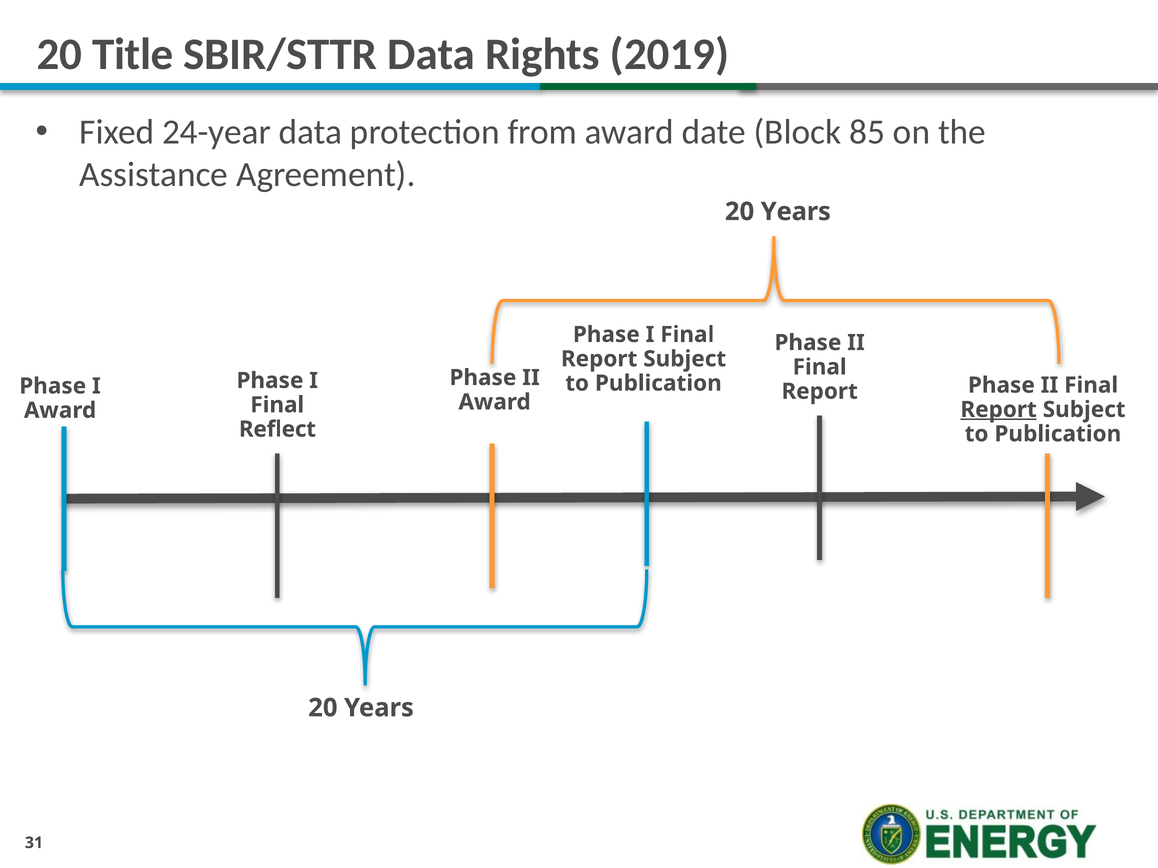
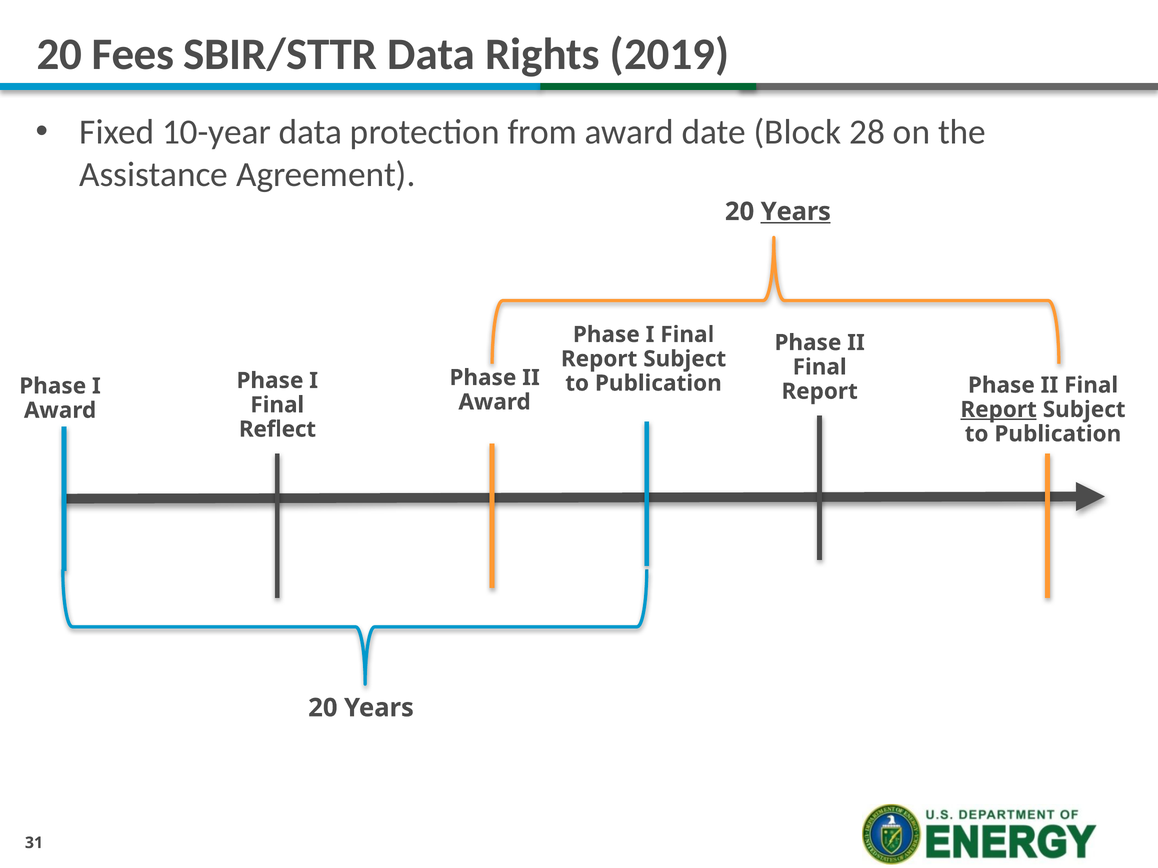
Title: Title -> Fees
24-year: 24-year -> 10-year
85: 85 -> 28
Years at (796, 212) underline: none -> present
